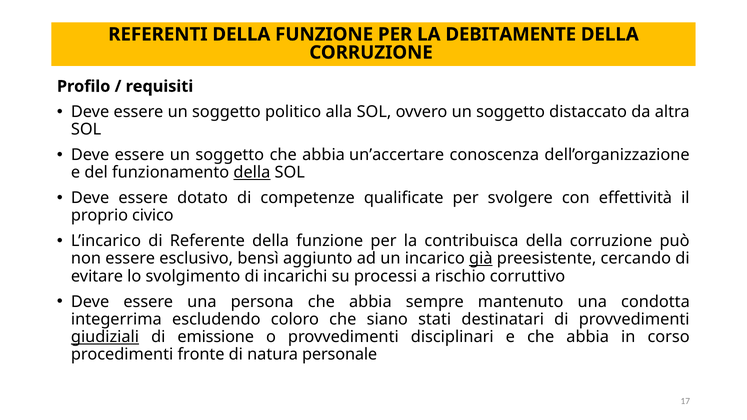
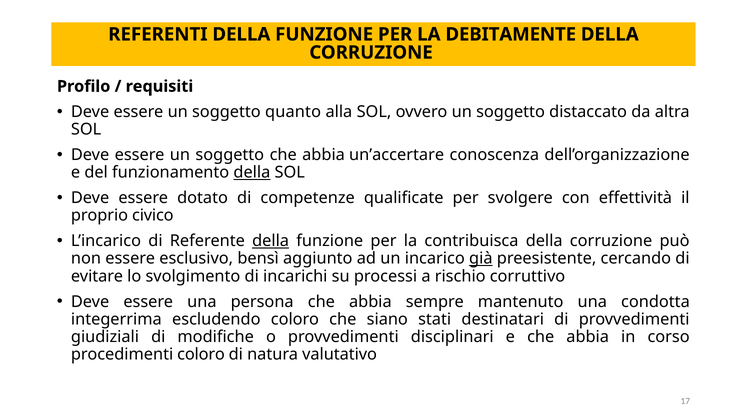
politico: politico -> quanto
della at (271, 241) underline: none -> present
giudiziali underline: present -> none
emissione: emissione -> modifiche
procedimenti fronte: fronte -> coloro
personale: personale -> valutativo
